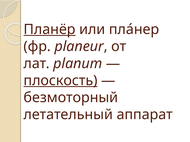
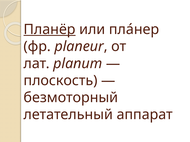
плоскость underline: present -> none
